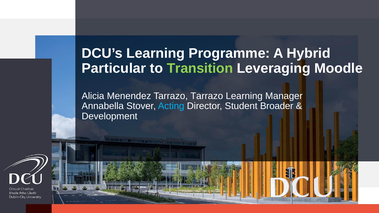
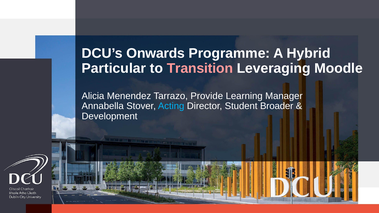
DCU’s Learning: Learning -> Onwards
Transition colour: light green -> pink
Tarrazo Tarrazo: Tarrazo -> Provide
